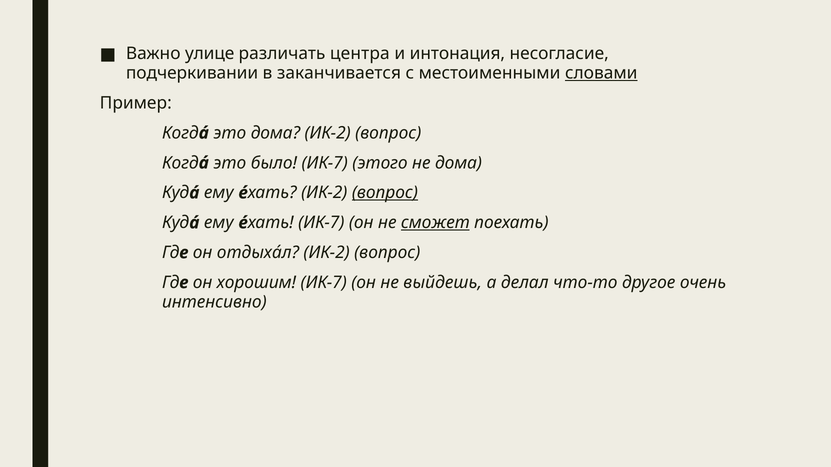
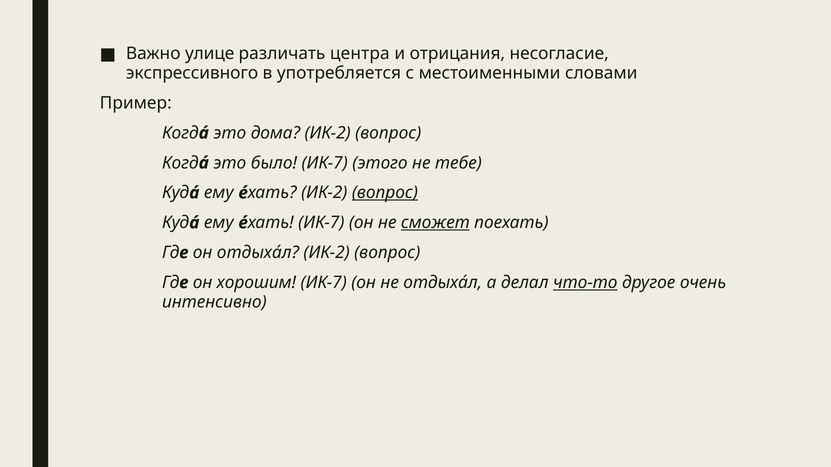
интонация: интонация -> отрицания
подчеркивании: подчеркивании -> экспрессивного
заканчивается: заканчивается -> употребляется
словами underline: present -> none
не дома: дома -> тебе
не выйдешь: выйдешь -> отдыхáл
что-то underline: none -> present
